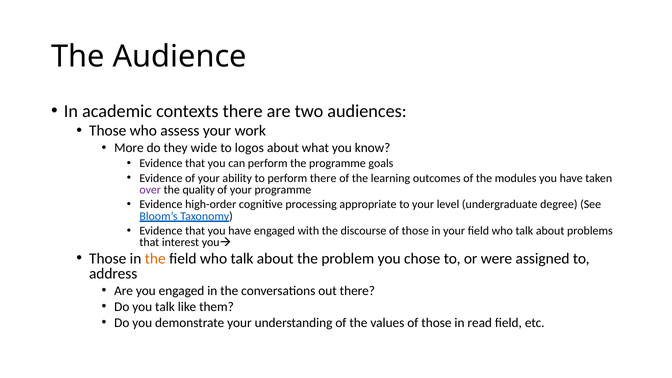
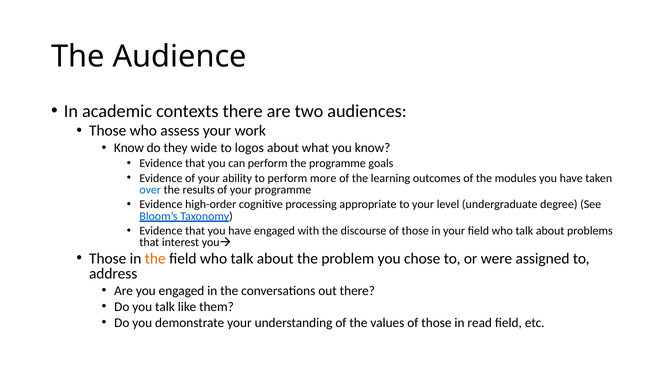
More at (129, 148): More -> Know
perform there: there -> more
over colour: purple -> blue
quality: quality -> results
